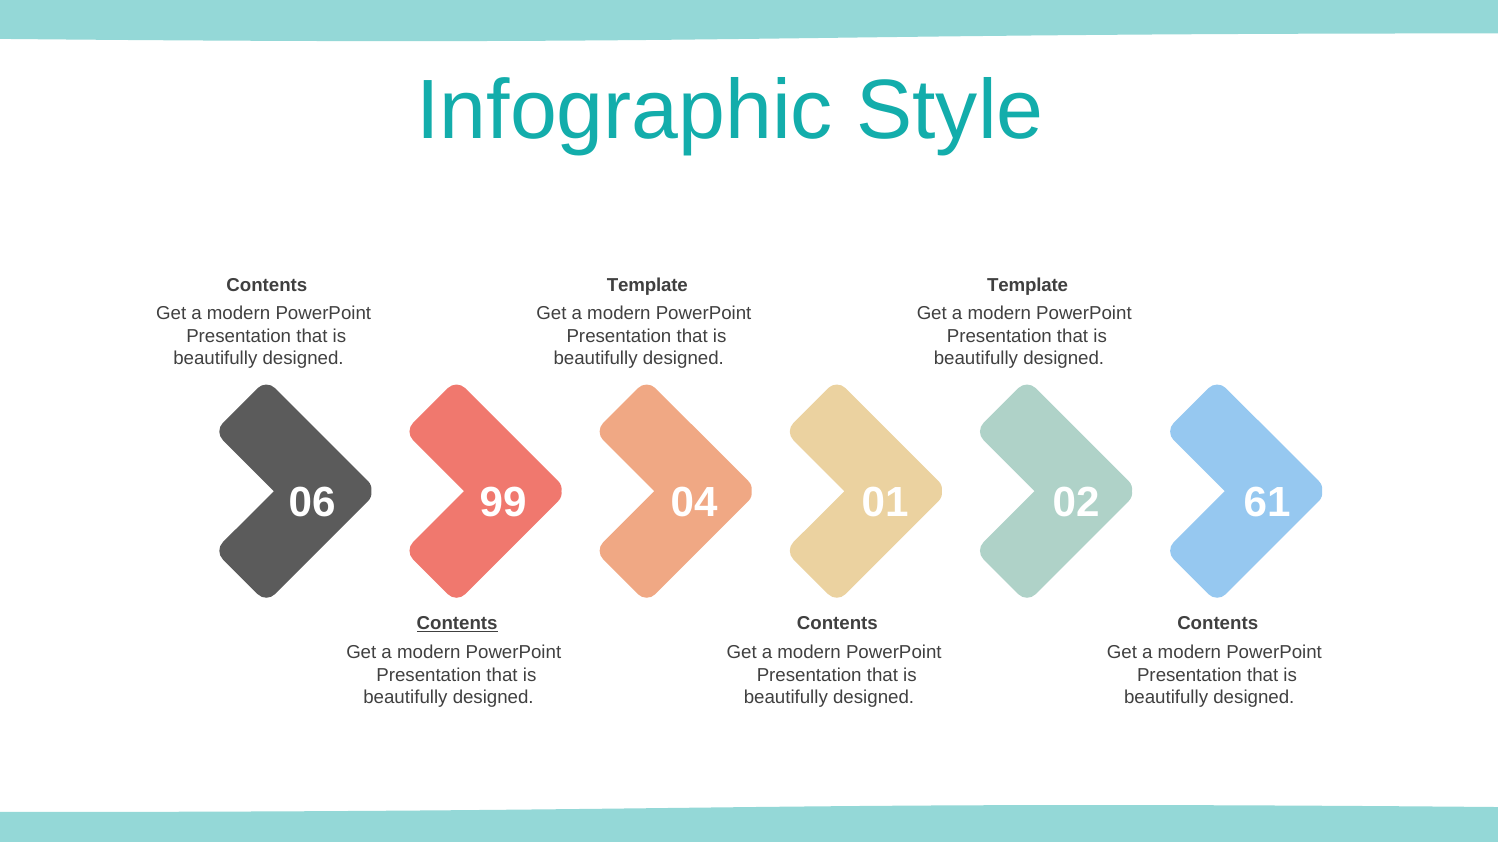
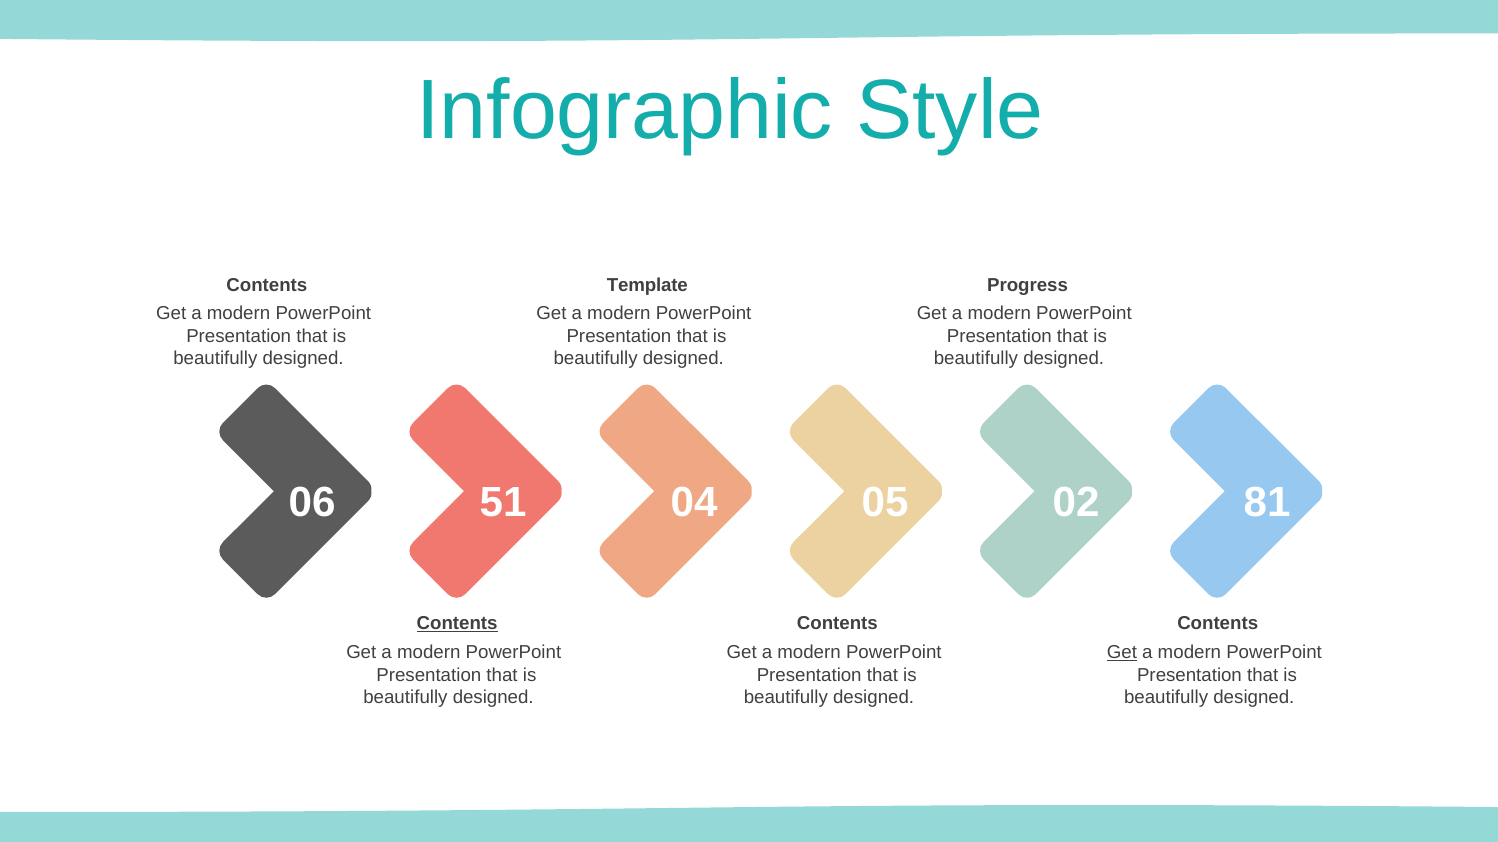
Template at (1028, 285): Template -> Progress
99: 99 -> 51
01: 01 -> 05
61: 61 -> 81
Get at (1122, 653) underline: none -> present
